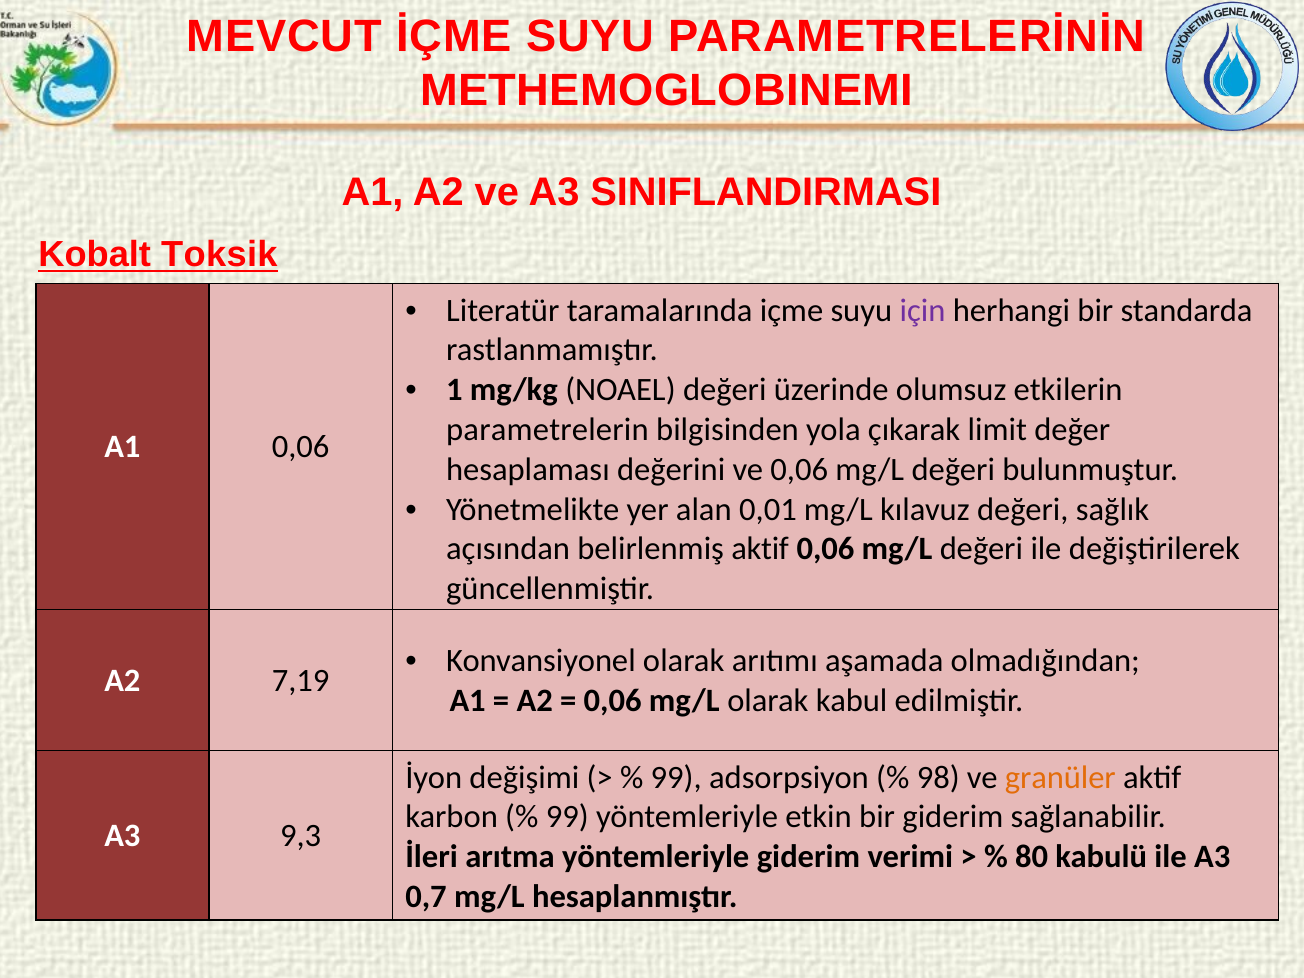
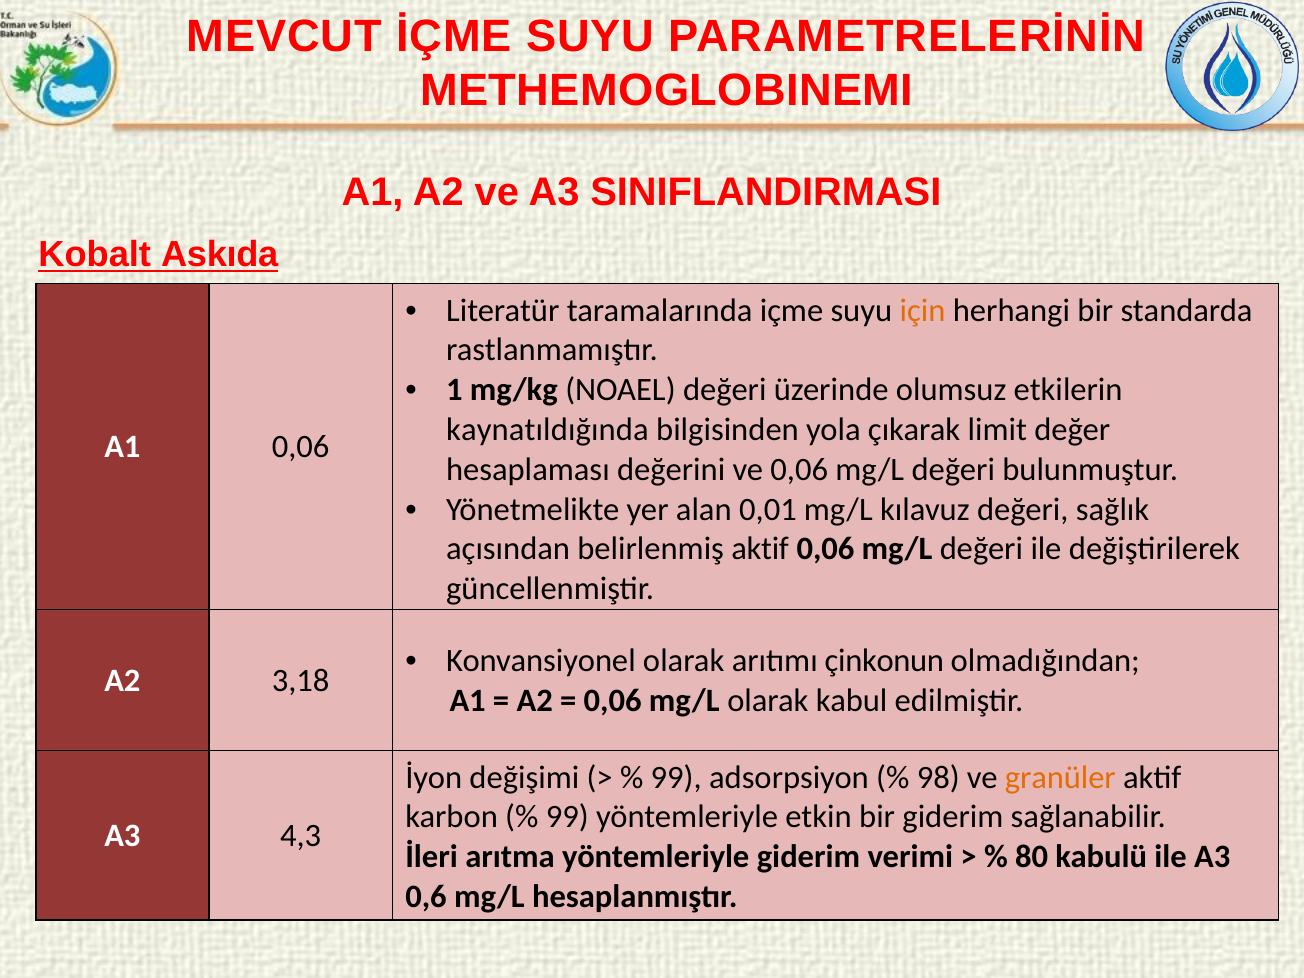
Toksik: Toksik -> Askıda
için colour: purple -> orange
parametrelerin: parametrelerin -> kaynatıldığında
aşamada: aşamada -> çinkonun
7,19: 7,19 -> 3,18
9,3: 9,3 -> 4,3
0,7: 0,7 -> 0,6
